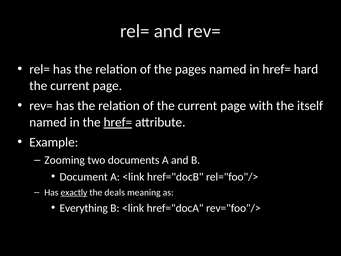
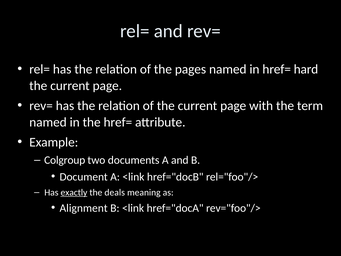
itself: itself -> term
href= at (118, 122) underline: present -> none
Zooming: Zooming -> Colgroup
Everything: Everything -> Alignment
